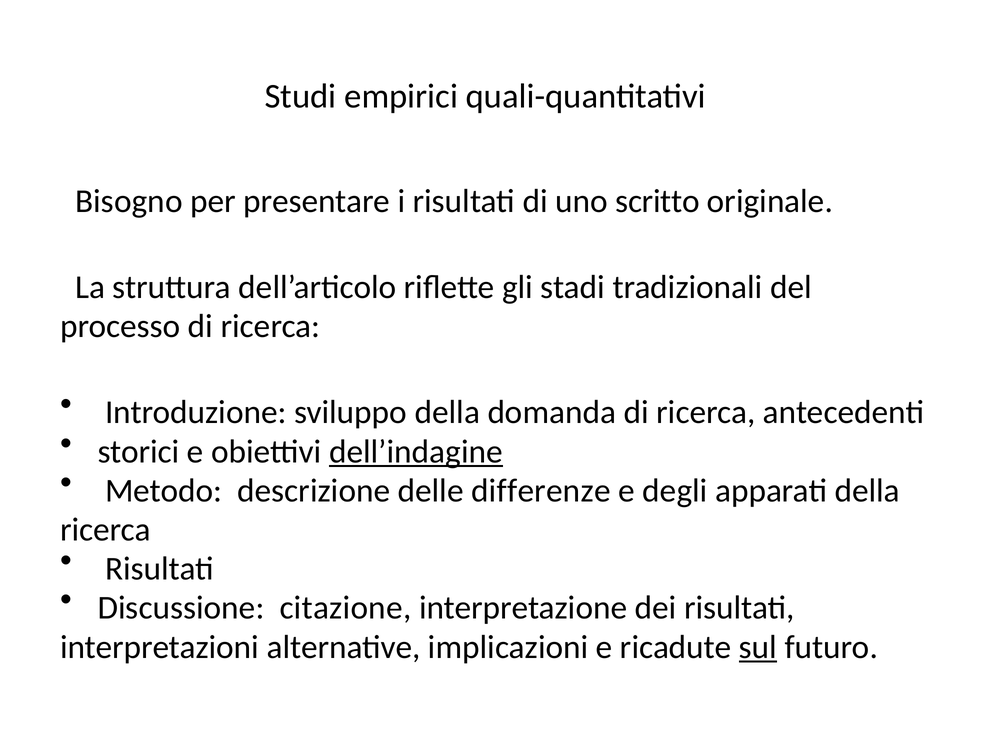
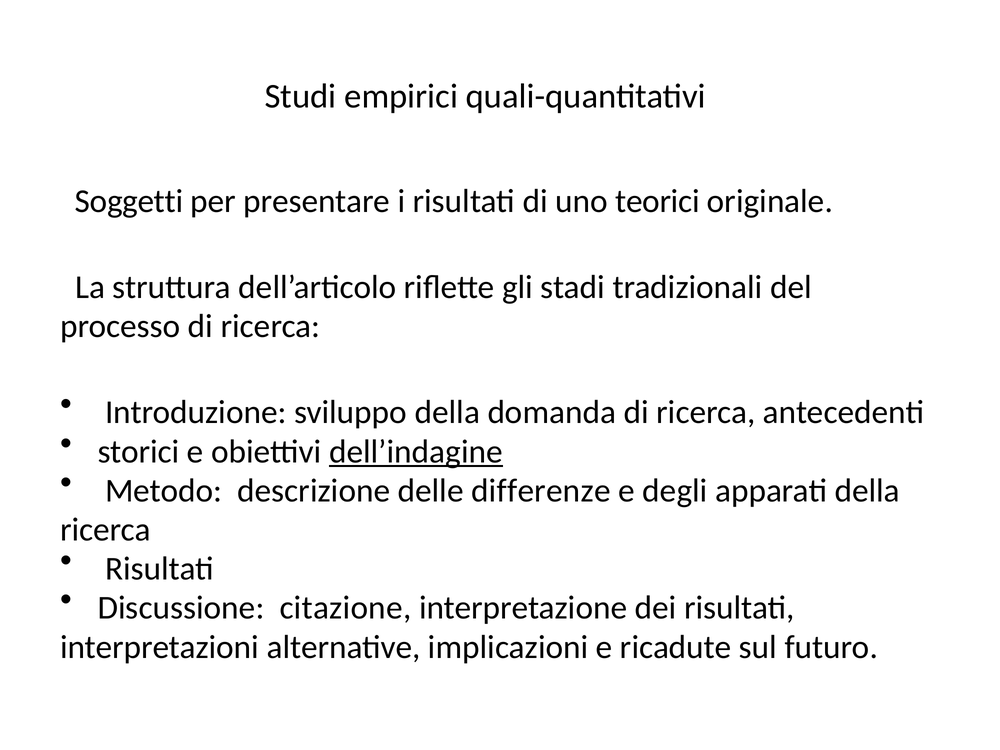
Bisogno: Bisogno -> Soggetti
scritto: scritto -> teorici
sul underline: present -> none
